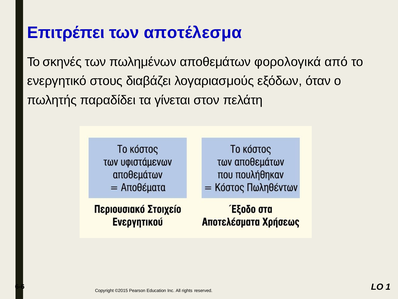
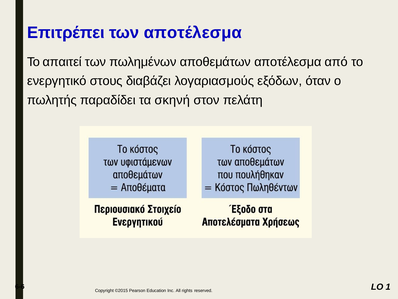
σκηνές: σκηνές -> απαιτεί
αποθεμάτων φορολογικά: φορολογικά -> αποτέλεσμα
γίνεται: γίνεται -> σκηνή
